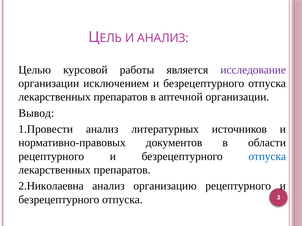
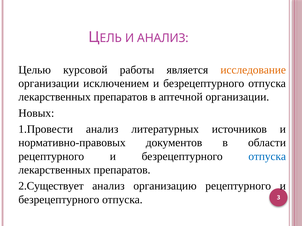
исследование colour: purple -> orange
Вывод: Вывод -> Новых
2.Николаевна: 2.Николаевна -> 2.Существует
